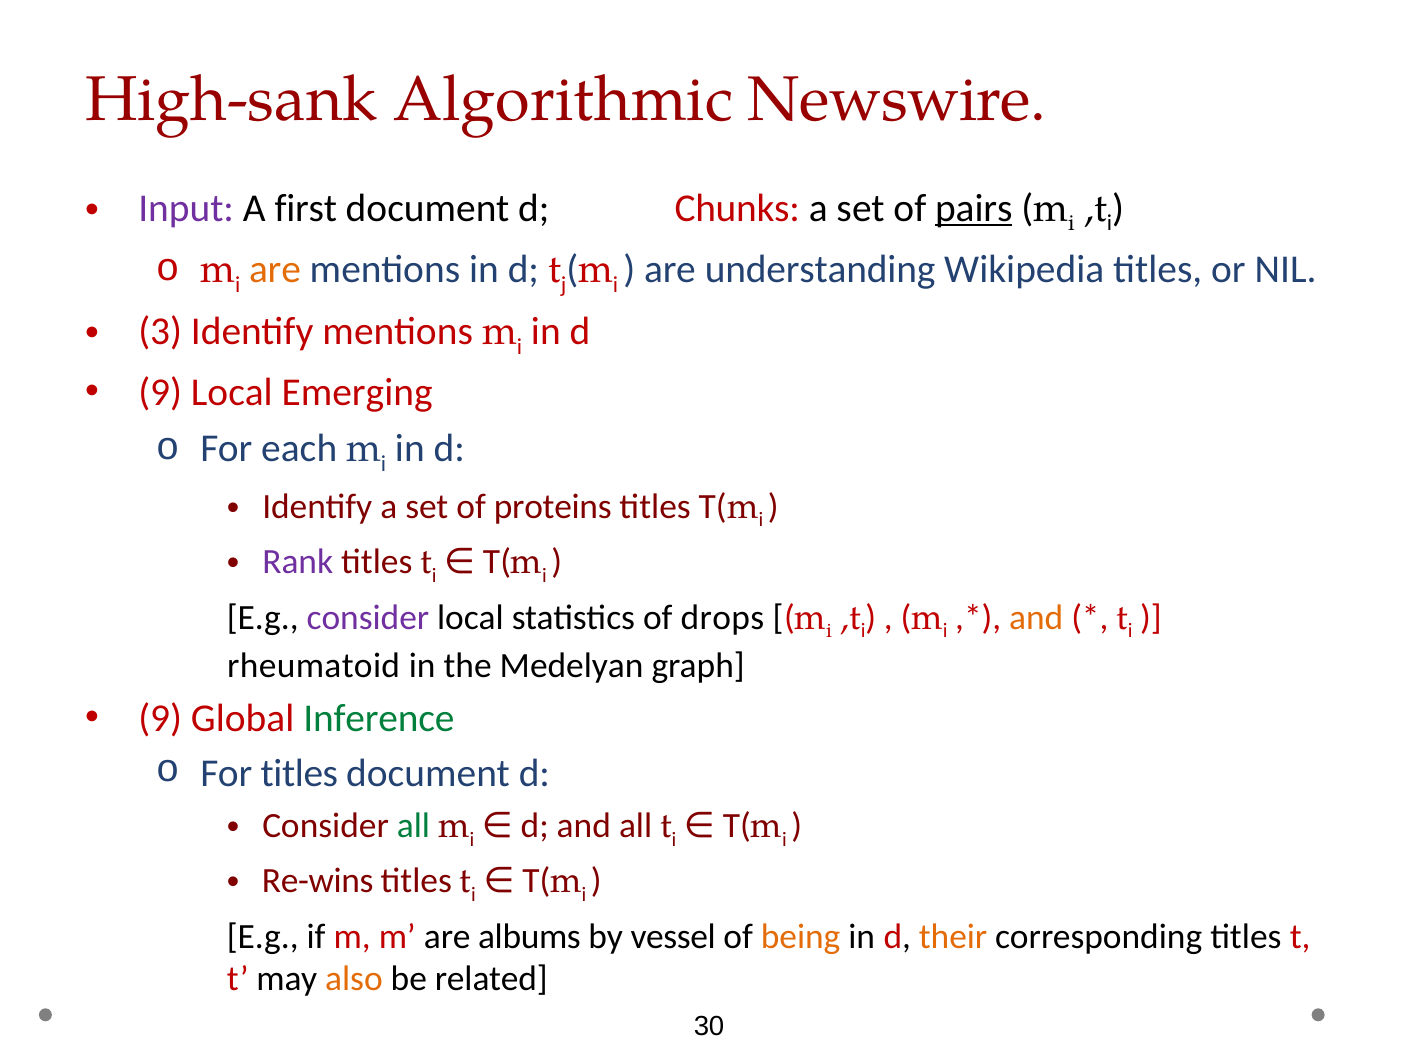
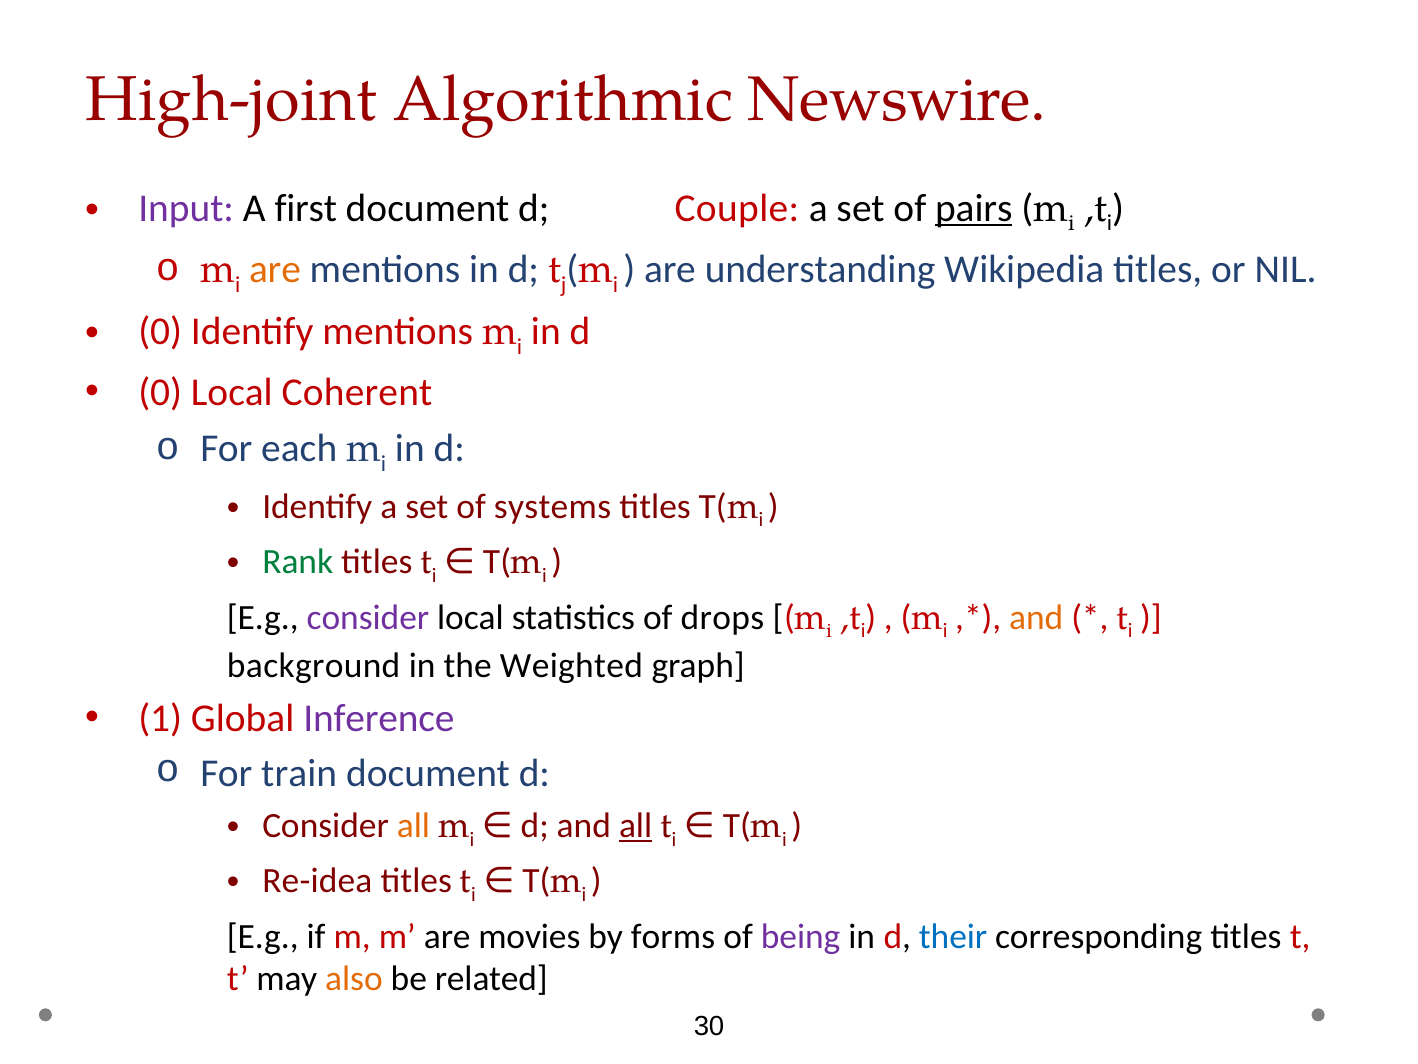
High-sank: High-sank -> High-joint
Chunks: Chunks -> Couple
3 at (160, 331): 3 -> 0
9 at (160, 393): 9 -> 0
Emerging: Emerging -> Coherent
proteins: proteins -> systems
Rank colour: purple -> green
rheumatoid: rheumatoid -> background
Medelyan: Medelyan -> Weighted
9 at (160, 718): 9 -> 1
Inference colour: green -> purple
For titles: titles -> train
all at (413, 825) colour: green -> orange
all at (636, 825) underline: none -> present
Re-wins: Re-wins -> Re-idea
albums: albums -> movies
vessel: vessel -> forms
being colour: orange -> purple
their colour: orange -> blue
